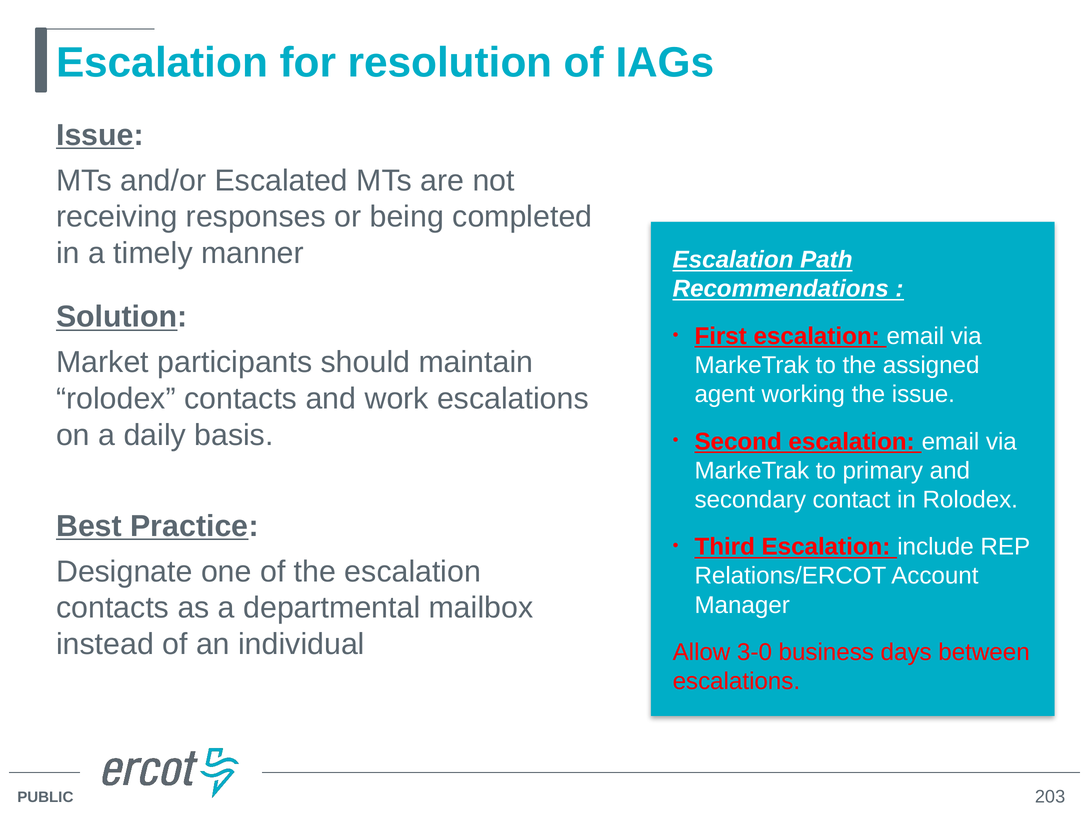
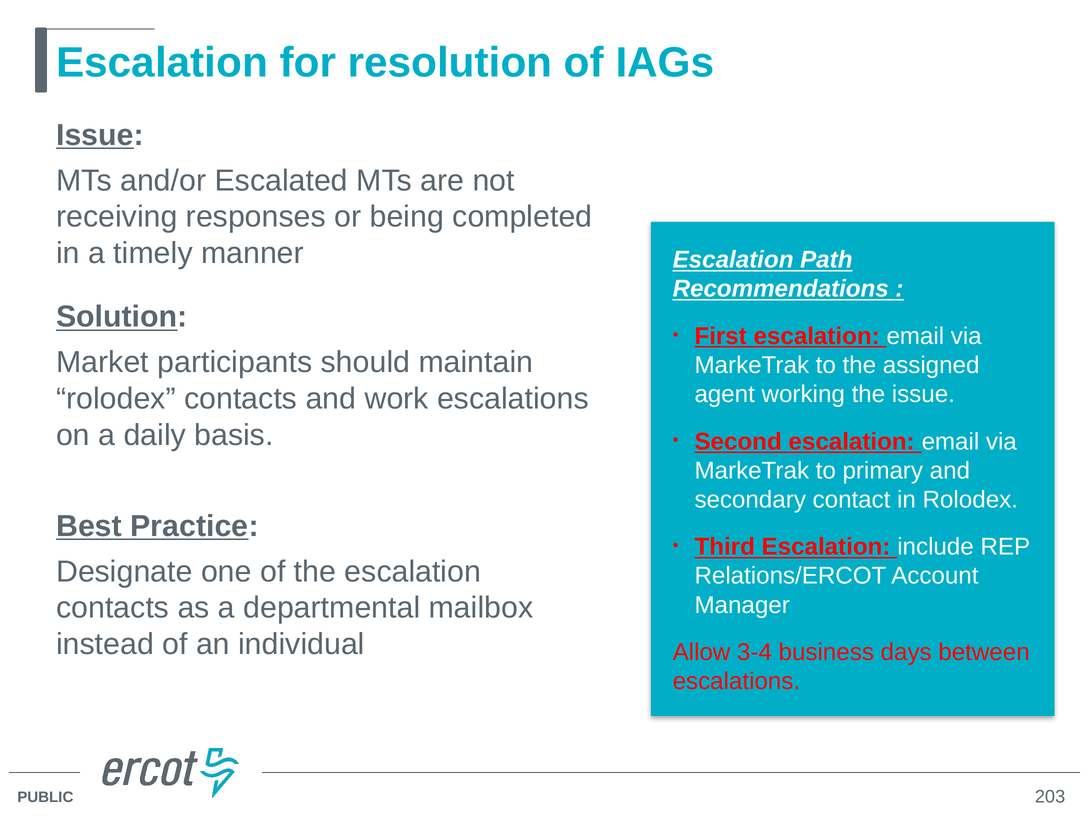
3-0: 3-0 -> 3-4
